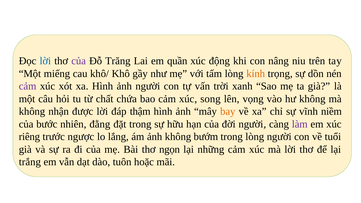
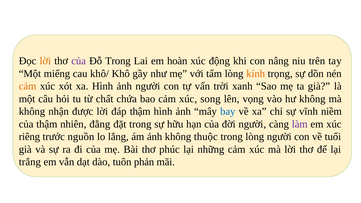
lời at (45, 61) colour: blue -> orange
Đỗ Trăng: Trăng -> Trong
quần: quần -> hoàn
cảm at (28, 86) colour: purple -> orange
bay colour: orange -> blue
của bước: bước -> thậm
ngược: ngược -> nguồn
bướm: bướm -> thuộc
ngọn: ngọn -> phúc
hoặc: hoặc -> phản
